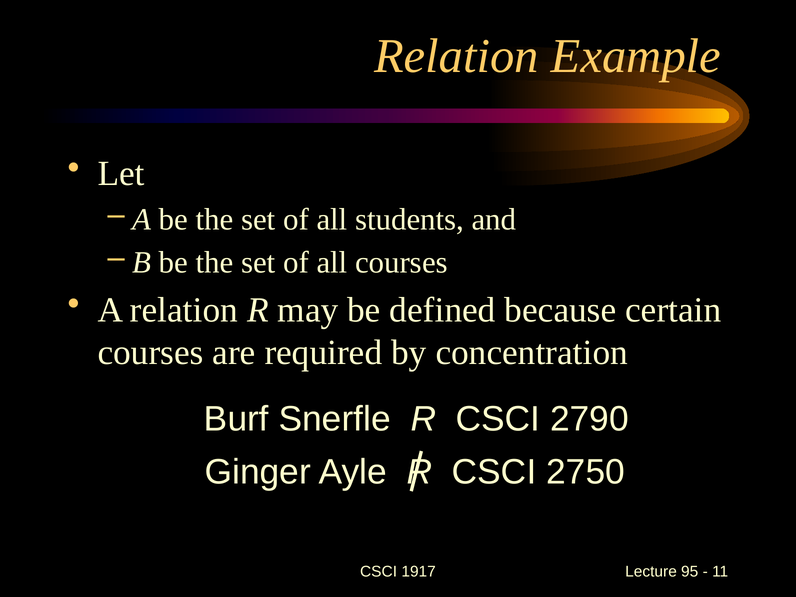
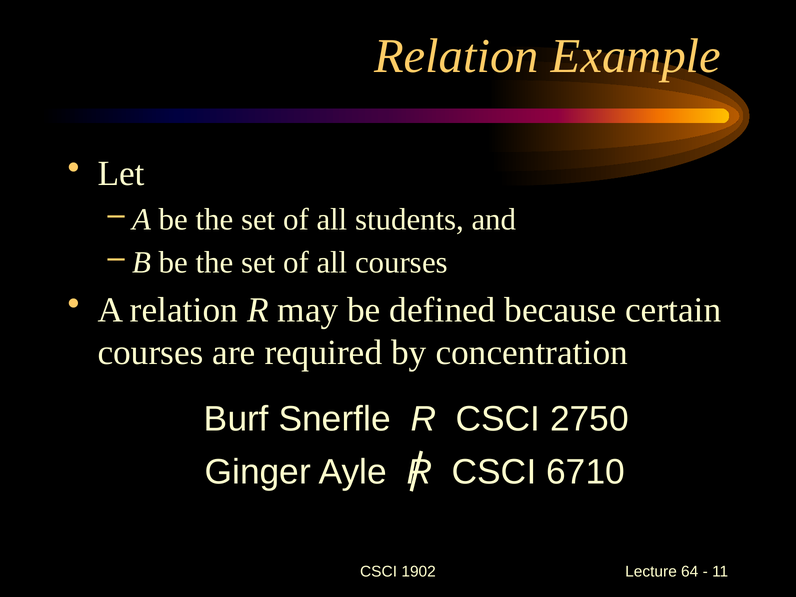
2790: 2790 -> 2750
2750: 2750 -> 6710
1917: 1917 -> 1902
95: 95 -> 64
